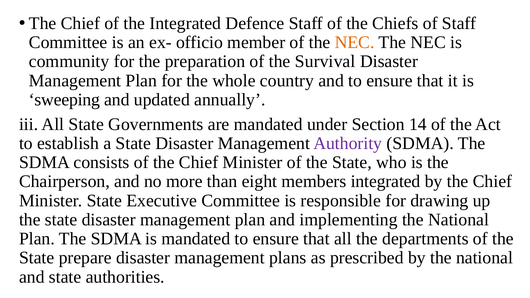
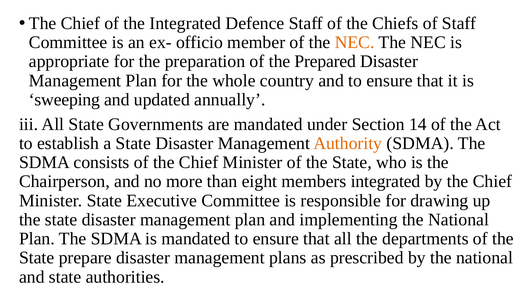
community: community -> appropriate
Survival: Survival -> Prepared
Authority colour: purple -> orange
